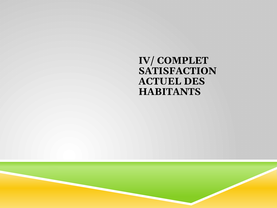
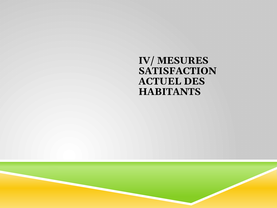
COMPLET: COMPLET -> MESURES
